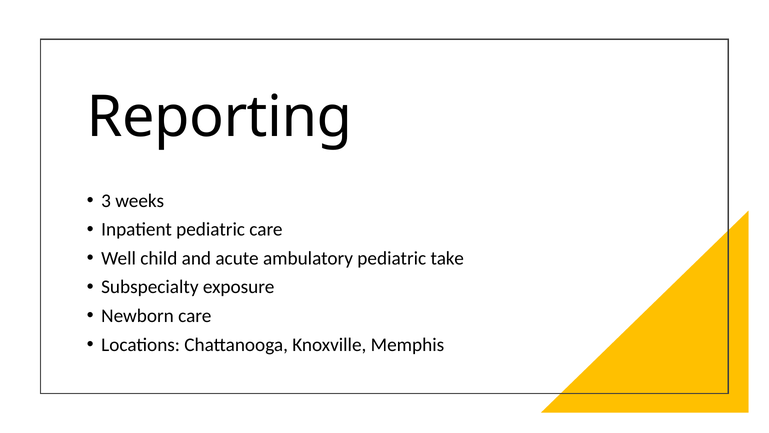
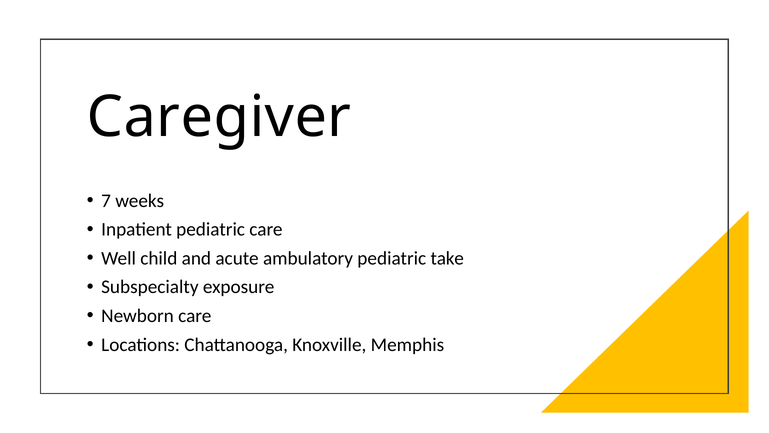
Reporting: Reporting -> Caregiver
3: 3 -> 7
